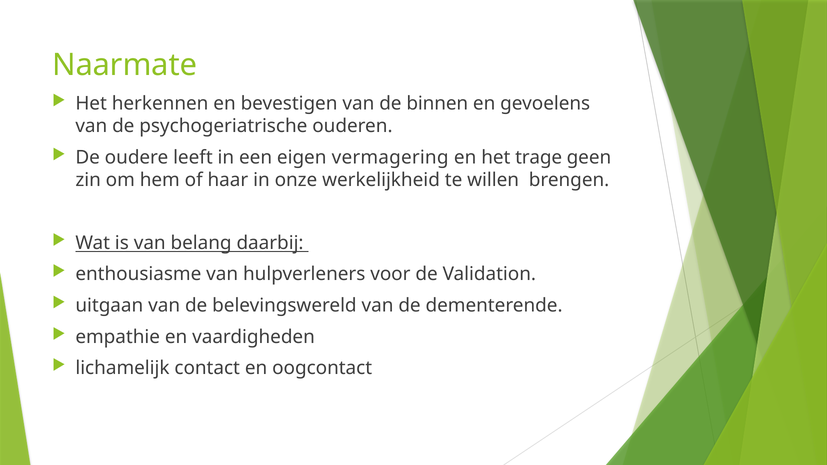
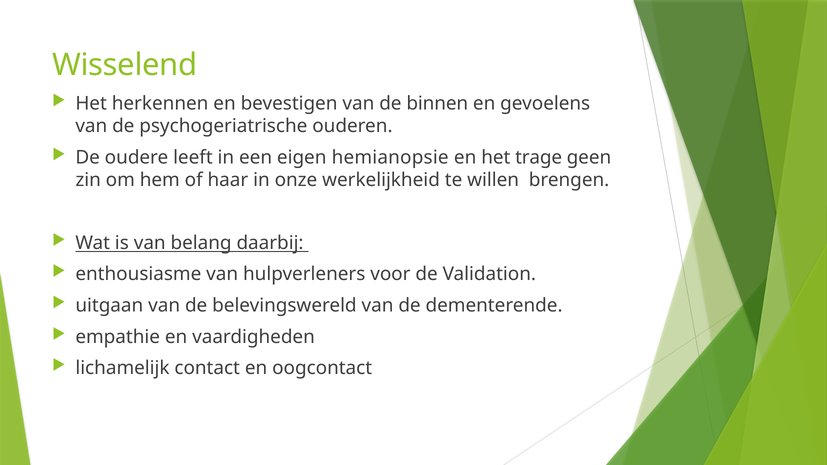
Naarmate: Naarmate -> Wisselend
vermagering: vermagering -> hemianopsie
